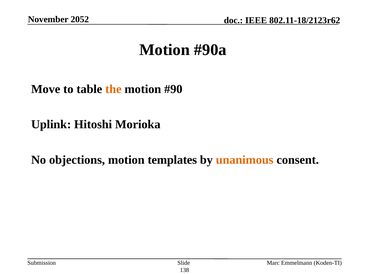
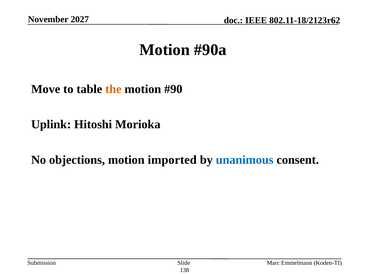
2052: 2052 -> 2027
templates: templates -> imported
unanimous colour: orange -> blue
